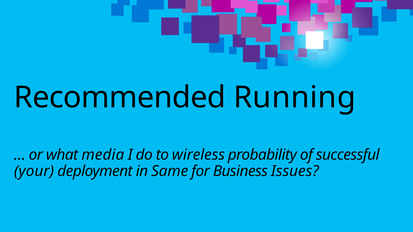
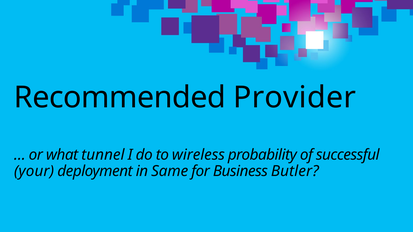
Running: Running -> Provider
media: media -> tunnel
Issues: Issues -> Butler
